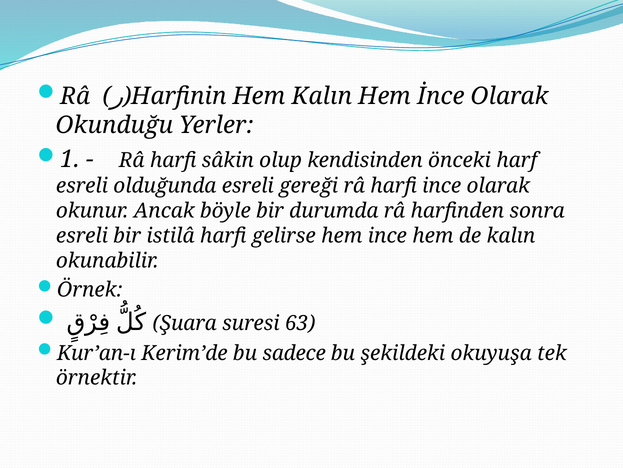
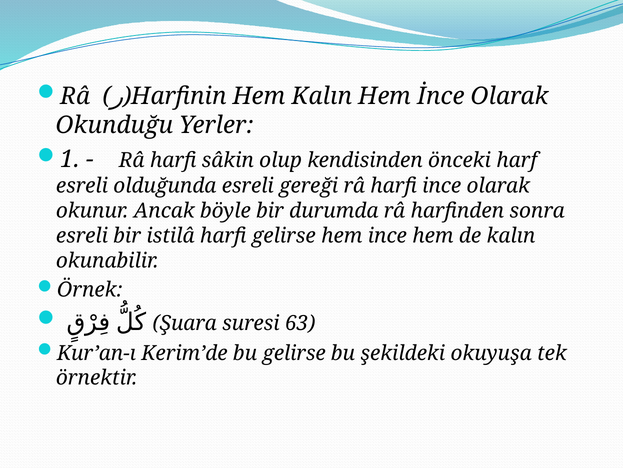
bu sadece: sadece -> gelirse
